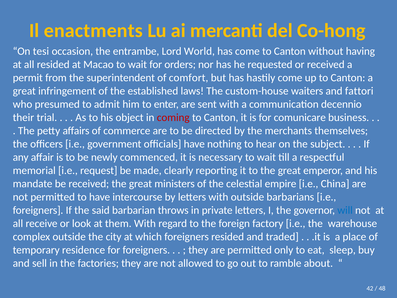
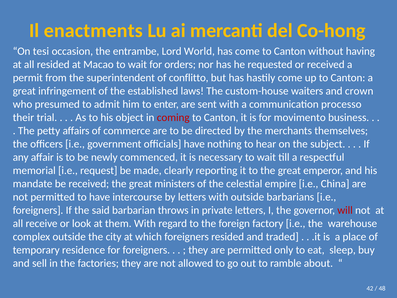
comfort: comfort -> conflitto
fattori: fattori -> crown
decennio: decennio -> processo
comunicare: comunicare -> movimento
will colour: blue -> red
